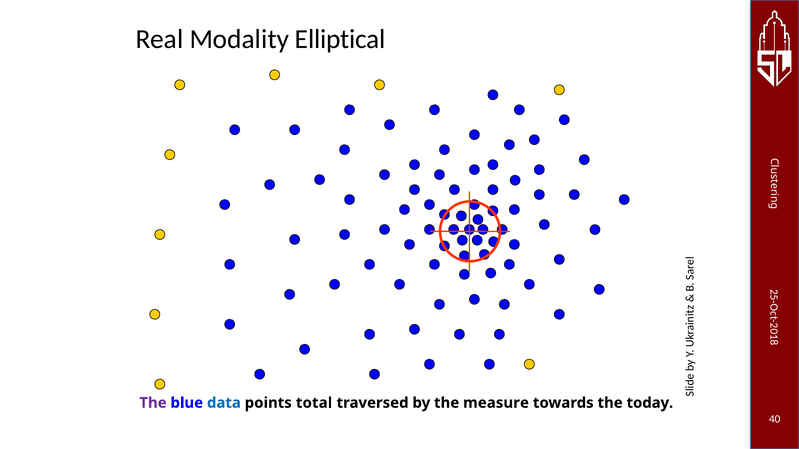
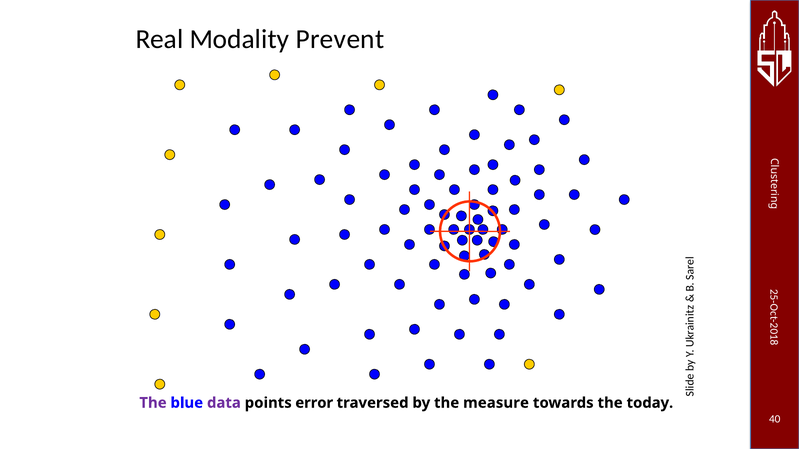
Elliptical: Elliptical -> Prevent
data colour: blue -> purple
total: total -> error
